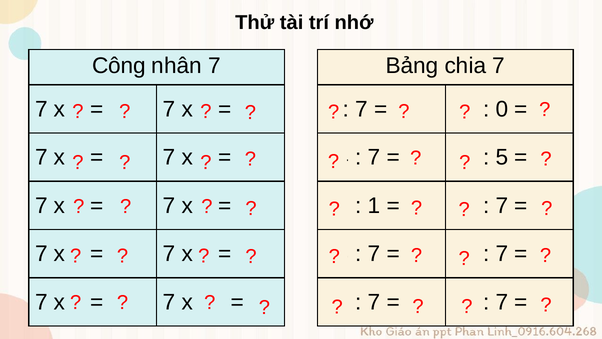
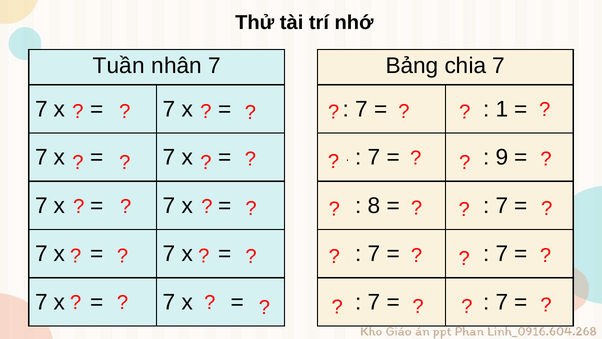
Công: Công -> Tuần
0 at (502, 109): 0 -> 1
5 at (502, 158): 5 -> 9
1 at (374, 206): 1 -> 8
